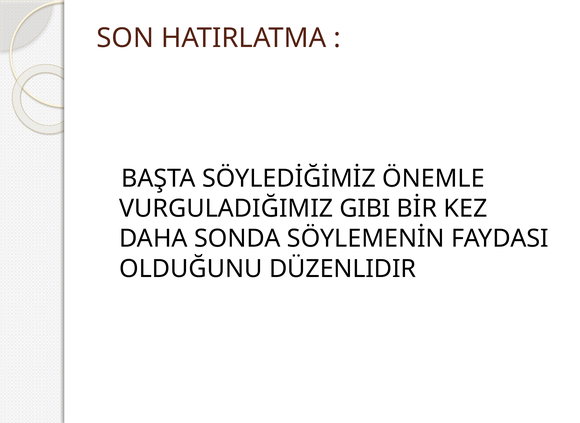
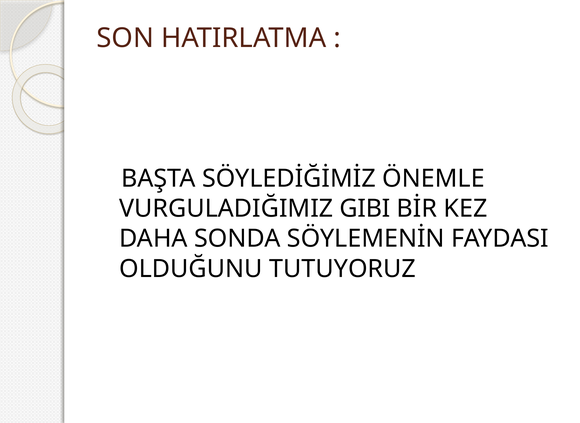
DÜZENLIDIR: DÜZENLIDIR -> TUTUYORUZ
